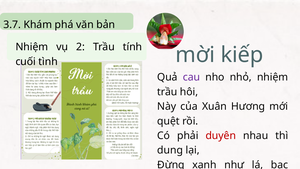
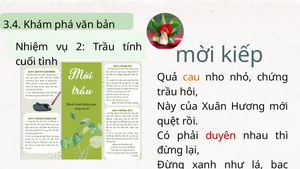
3.7: 3.7 -> 3.4
cau colour: purple -> orange
nhỏ nhiệm: nhiệm -> chứng
dung at (170, 150): dung -> đừng
